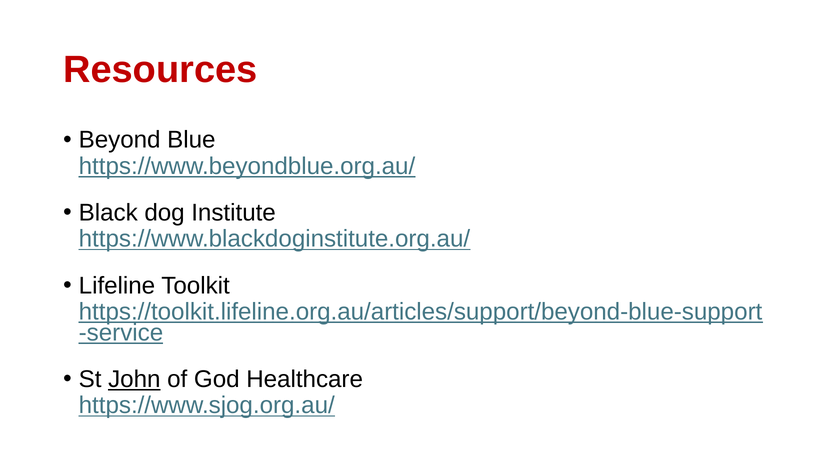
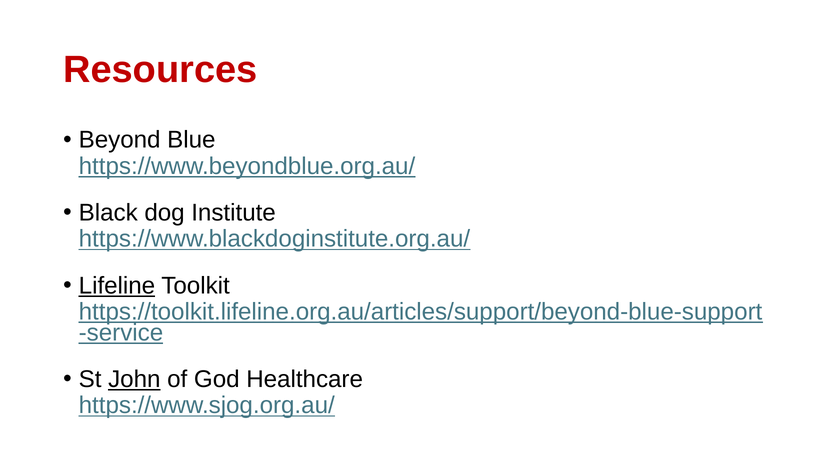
Lifeline underline: none -> present
